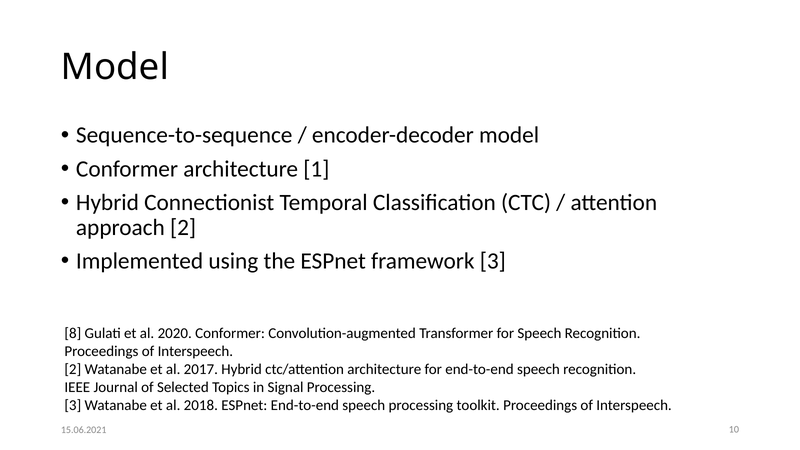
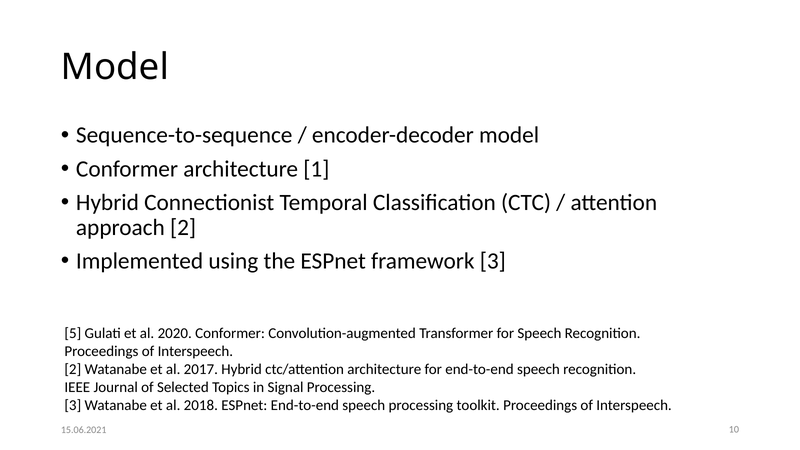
8: 8 -> 5
